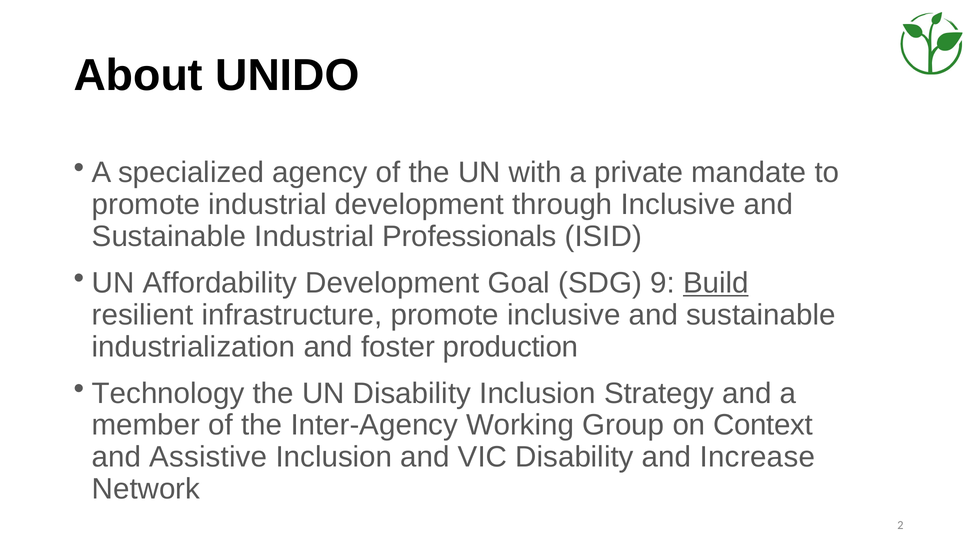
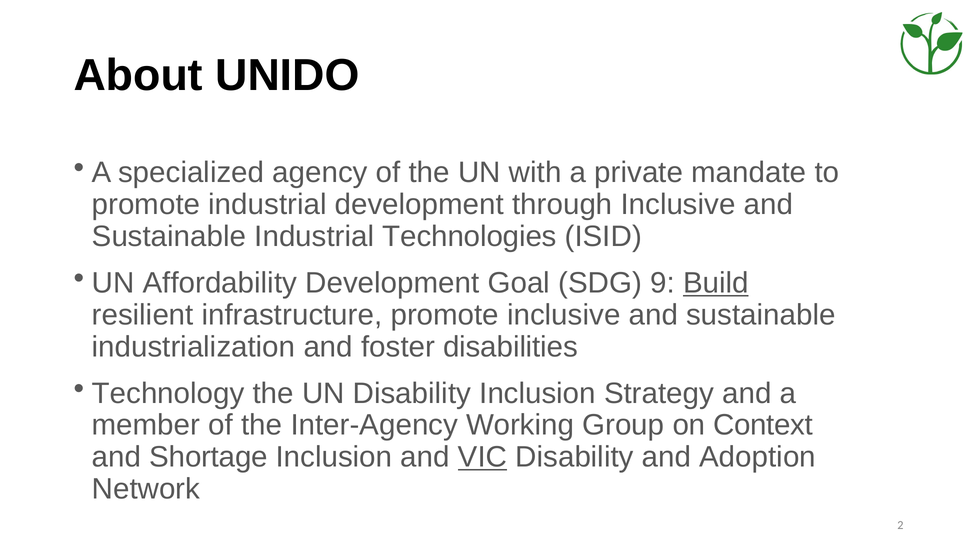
Professionals: Professionals -> Technologies
production: production -> disabilities
Assistive: Assistive -> Shortage
VIC underline: none -> present
Increase: Increase -> Adoption
